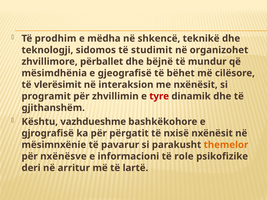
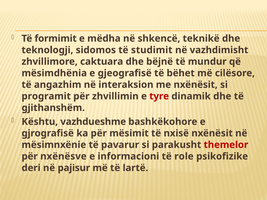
prodhim: prodhim -> formimit
organizohet: organizohet -> vazhdimisht
përballet: përballet -> caktuara
vlerësimit: vlerësimit -> angazhim
përgatit: përgatit -> mësimit
themelor colour: orange -> red
arritur: arritur -> pajisur
